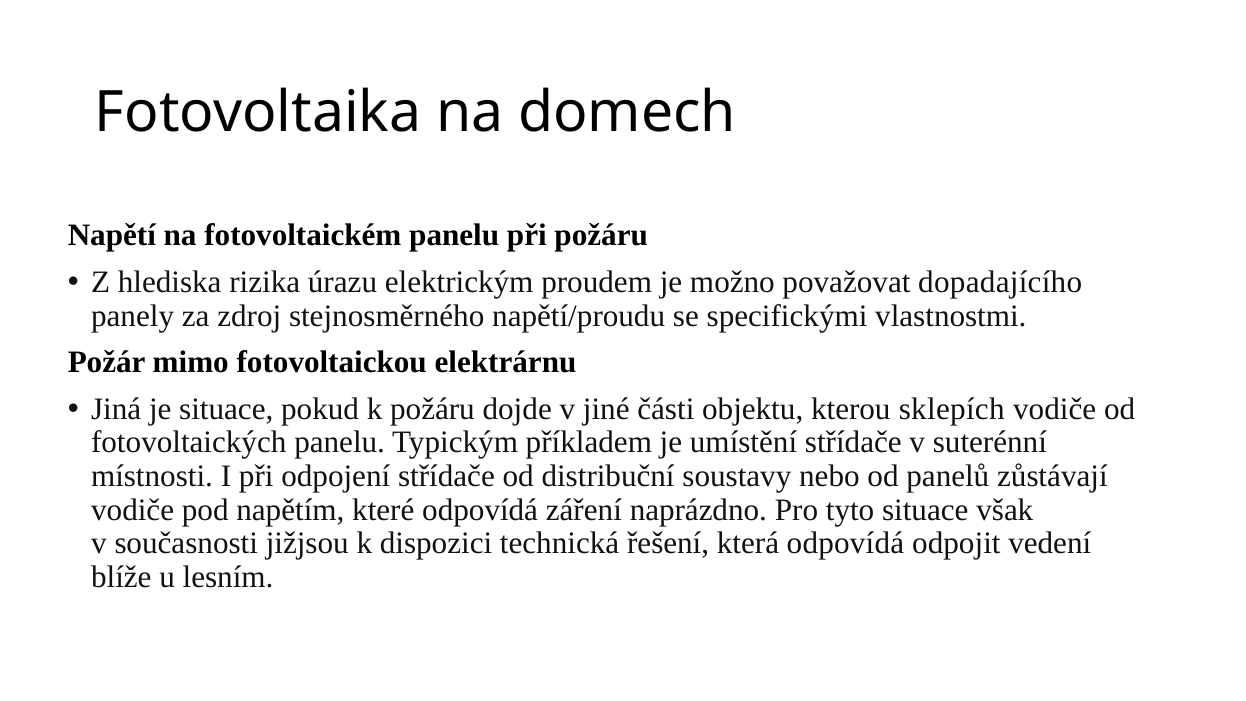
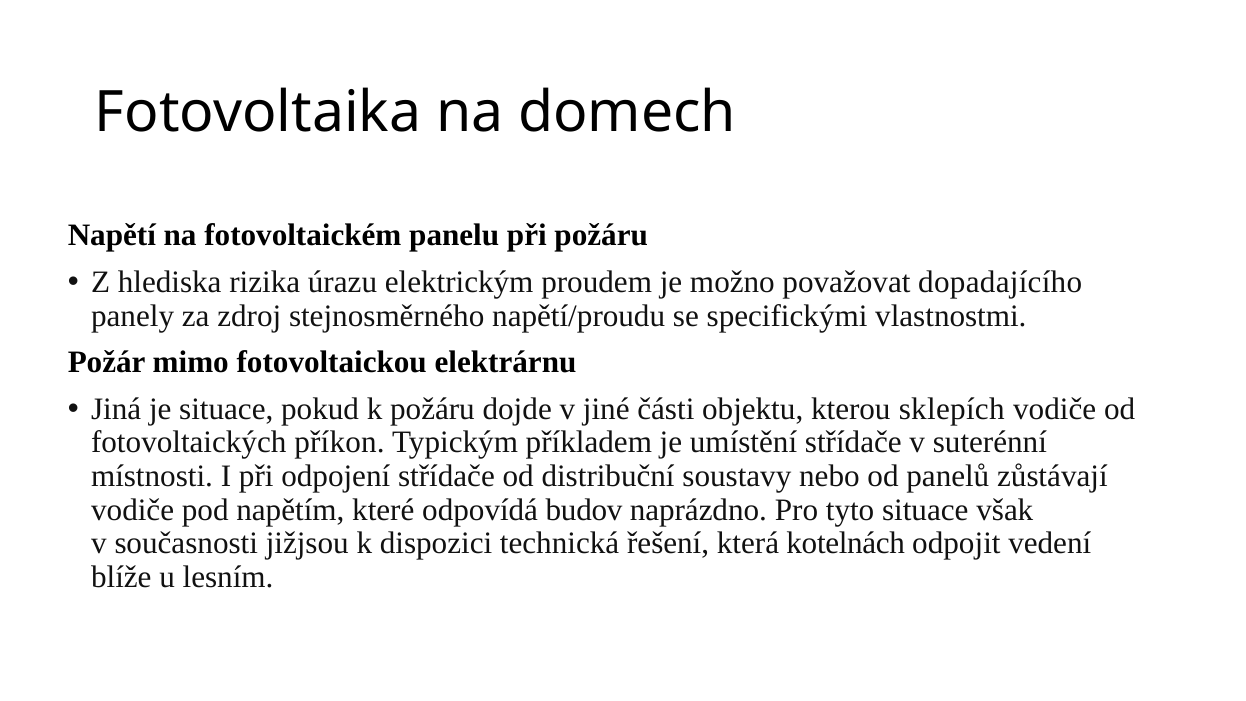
fotovoltaických panelu: panelu -> příkon
záření: záření -> budov
která odpovídá: odpovídá -> kotelnách
